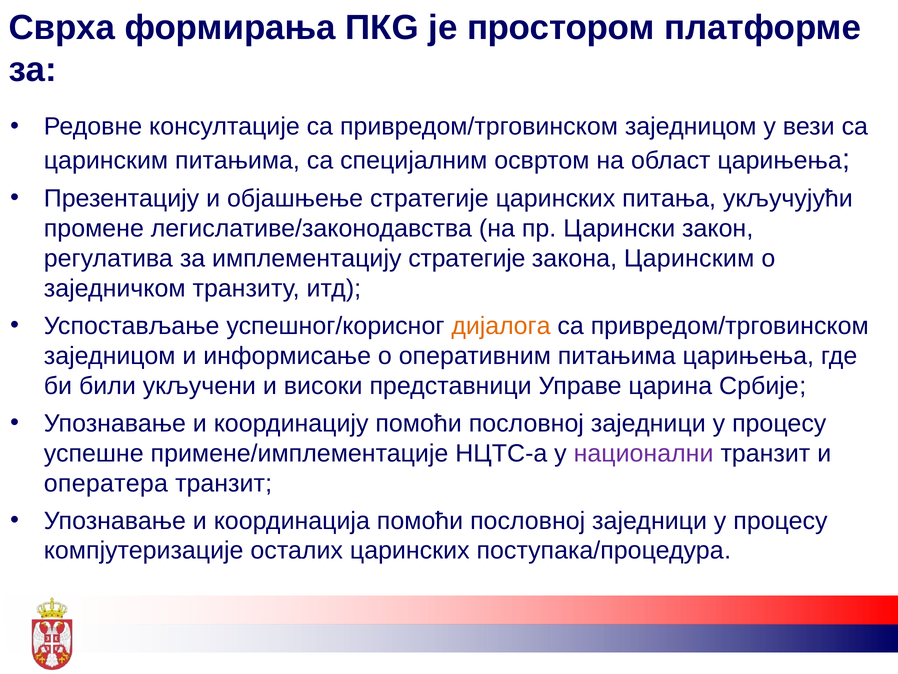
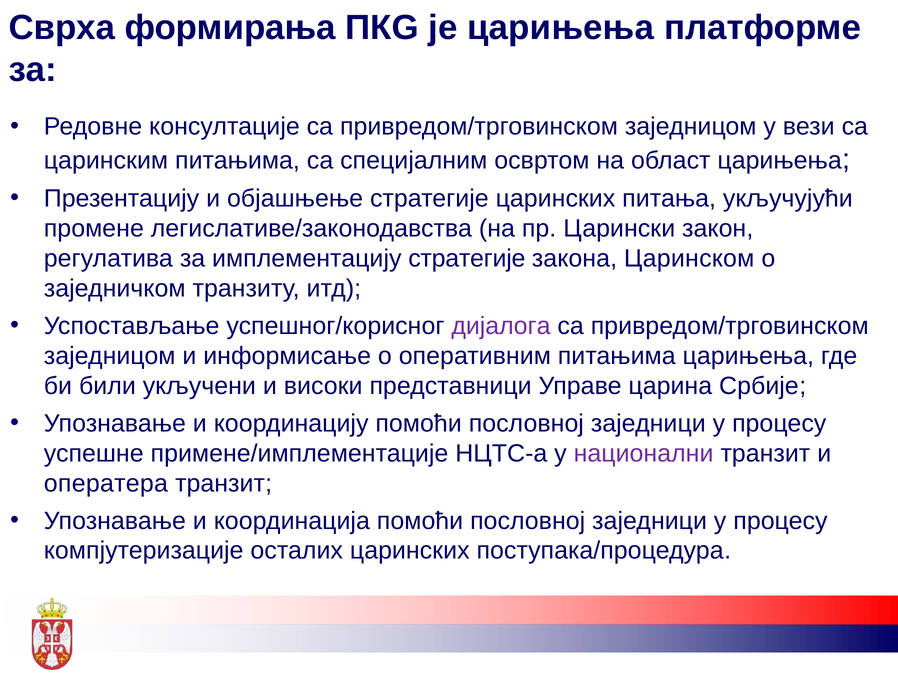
је простором: простором -> царињења
закона Царинским: Царинским -> Царинском
дијалога colour: orange -> purple
